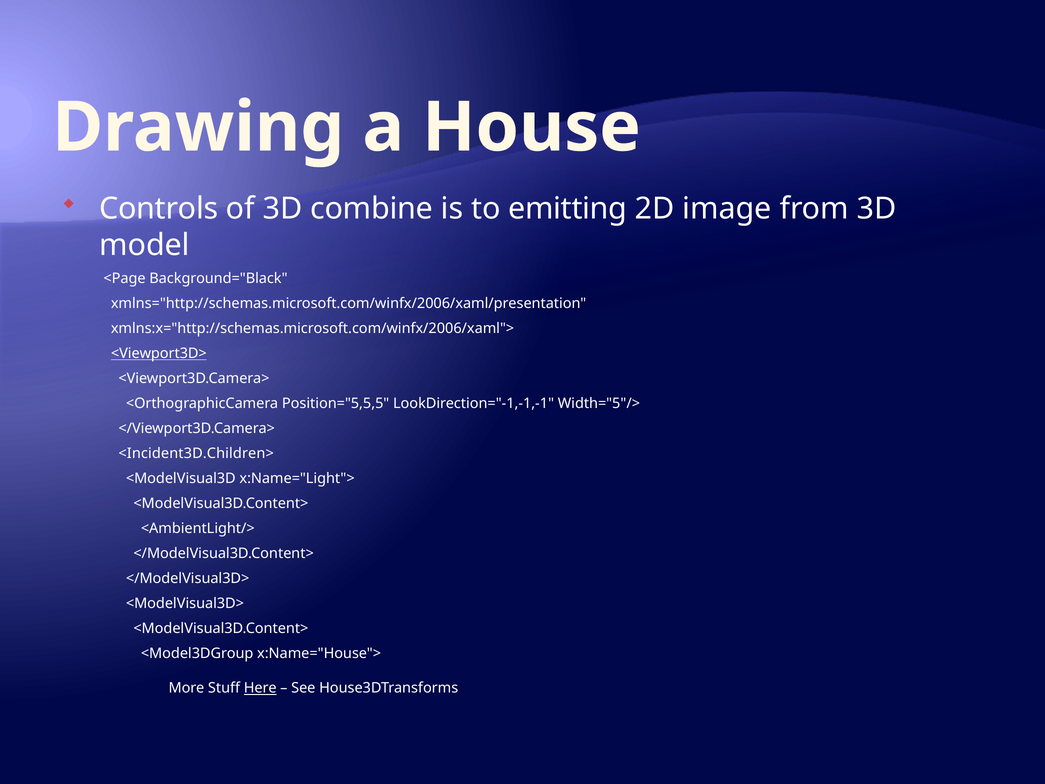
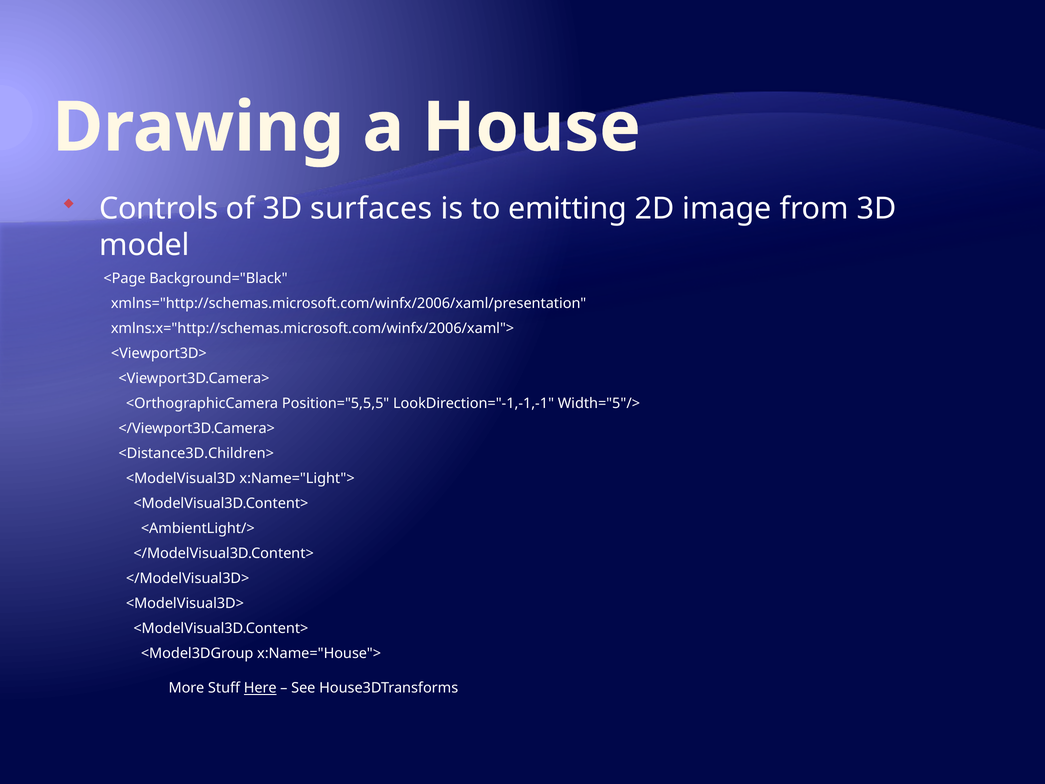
combine: combine -> surfaces
<Viewport3D> underline: present -> none
<Incident3D.Children>: <Incident3D.Children> -> <Distance3D.Children>
